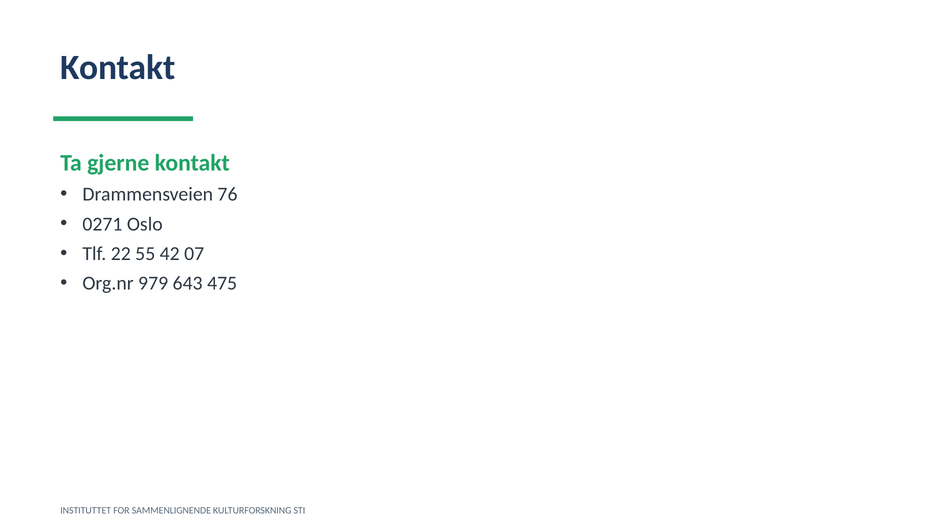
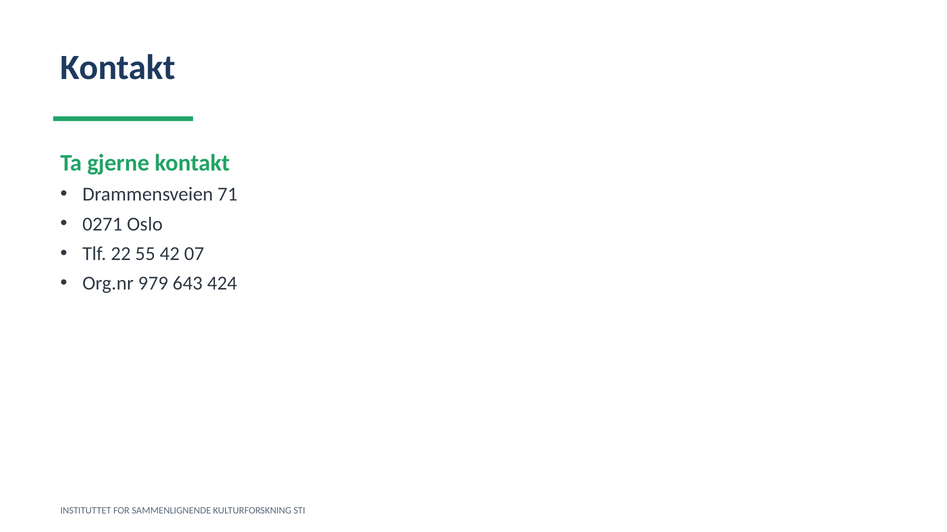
76: 76 -> 71
475: 475 -> 424
